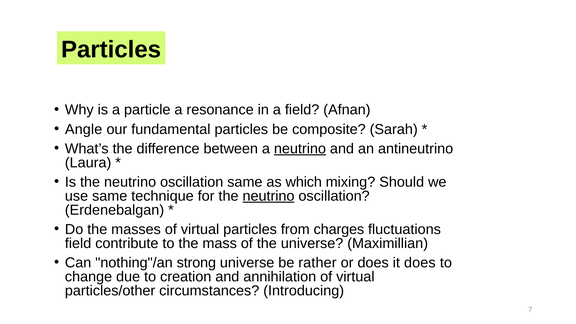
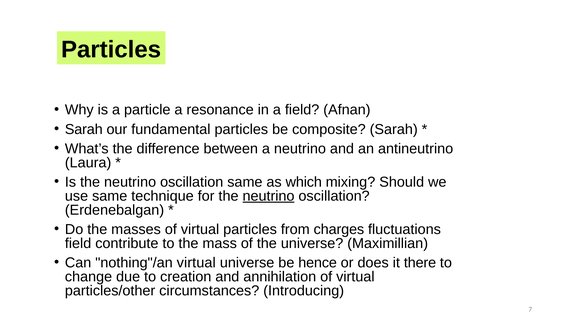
Angle at (84, 129): Angle -> Sarah
neutrino at (300, 149) underline: present -> none
nothing"/an strong: strong -> virtual
rather: rather -> hence
it does: does -> there
